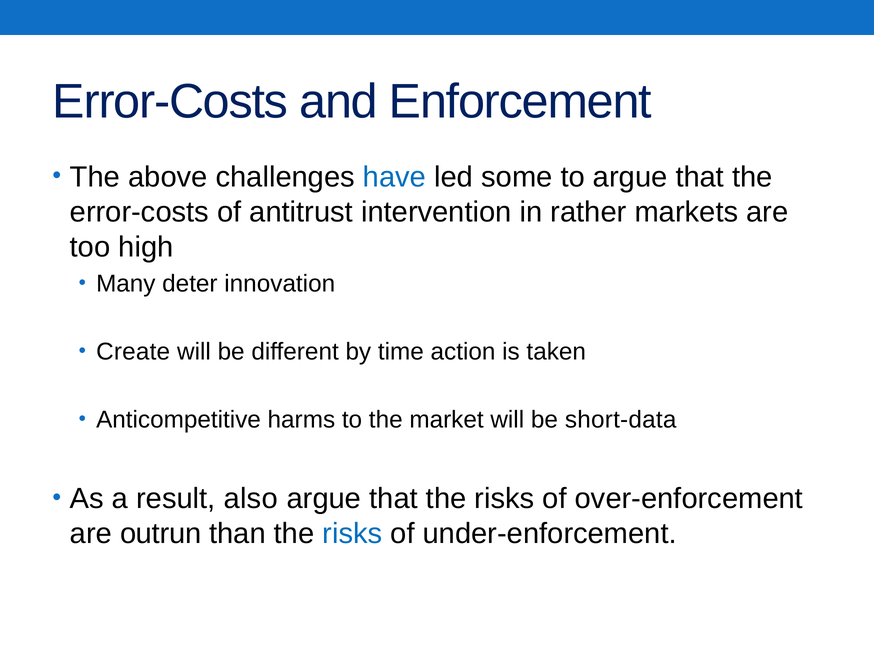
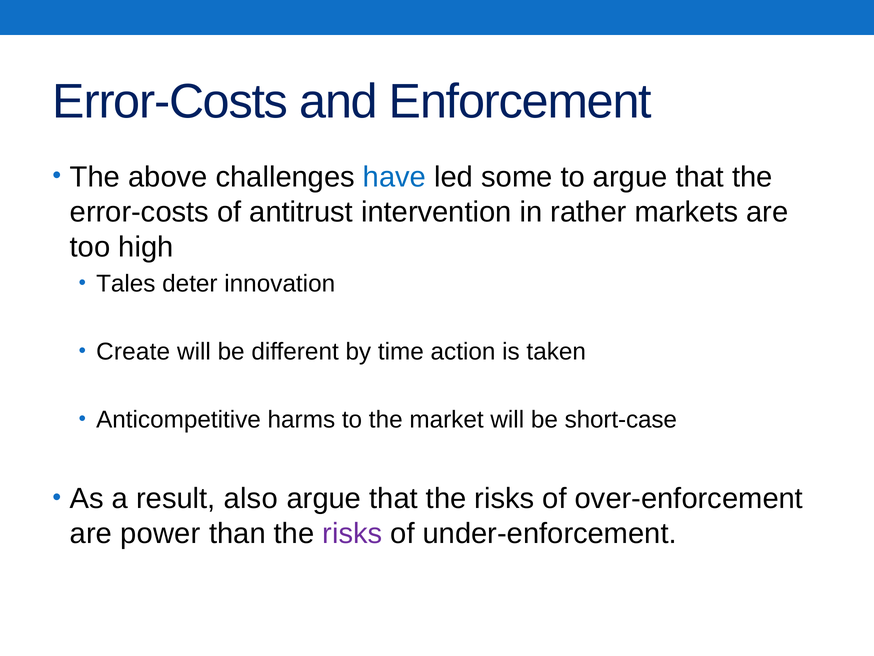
Many: Many -> Tales
short-data: short-data -> short-case
outrun: outrun -> power
risks at (352, 533) colour: blue -> purple
